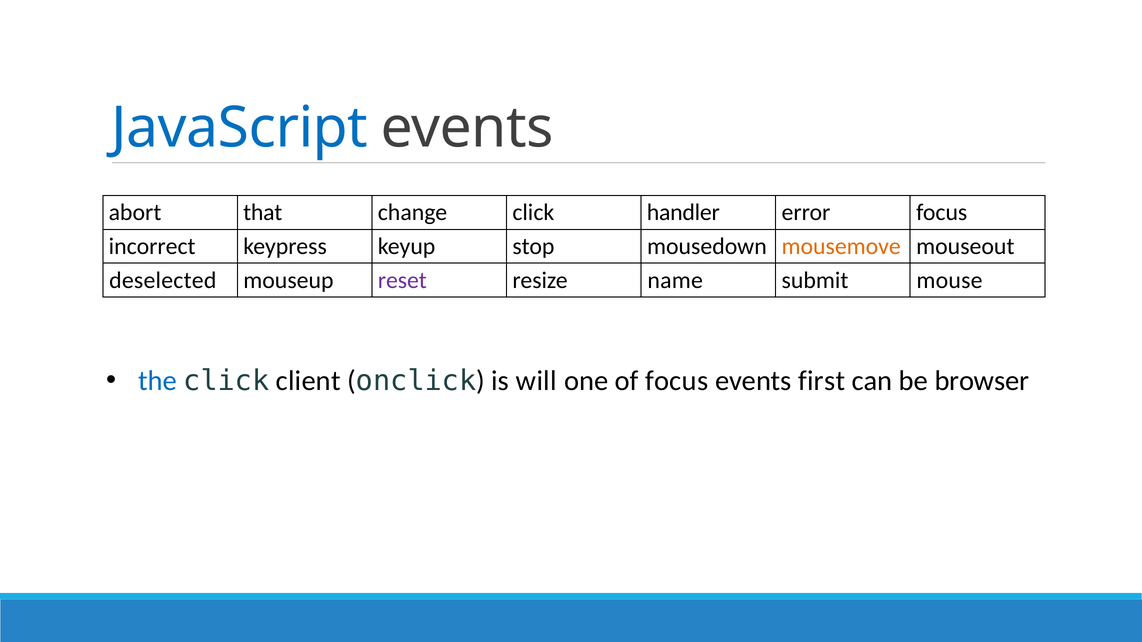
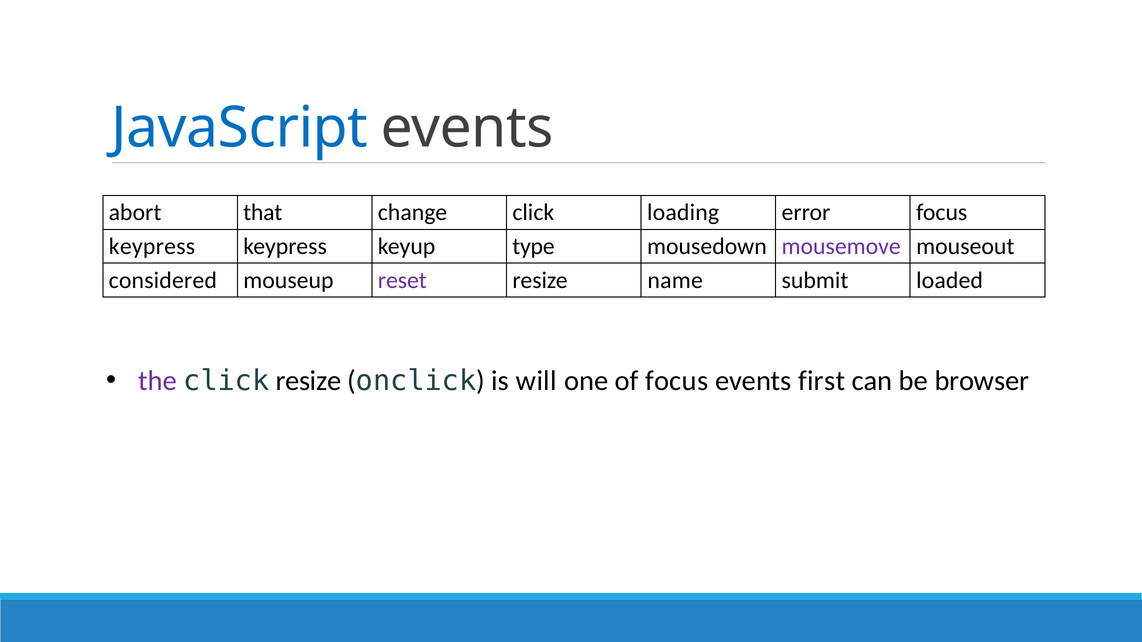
handler: handler -> loading
incorrect at (152, 247): incorrect -> keypress
stop: stop -> type
mousemove colour: orange -> purple
deselected: deselected -> considered
mouse: mouse -> loaded
the colour: blue -> purple
click client: client -> resize
